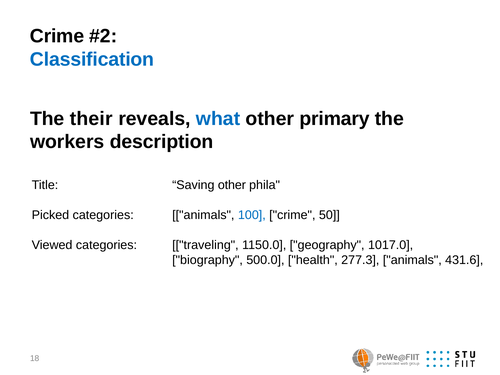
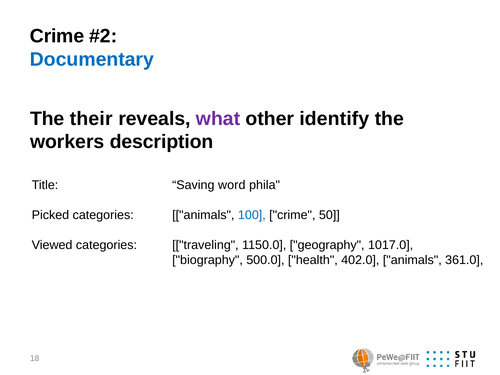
Classification: Classification -> Documentary
what colour: blue -> purple
primary: primary -> identify
Saving other: other -> word
277.3: 277.3 -> 402.0
431.6: 431.6 -> 361.0
